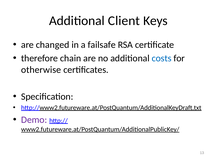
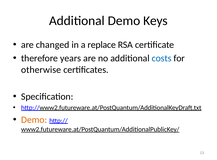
Additional Client: Client -> Demo
failsafe: failsafe -> replace
chain: chain -> years
Demo at (34, 120) colour: purple -> orange
